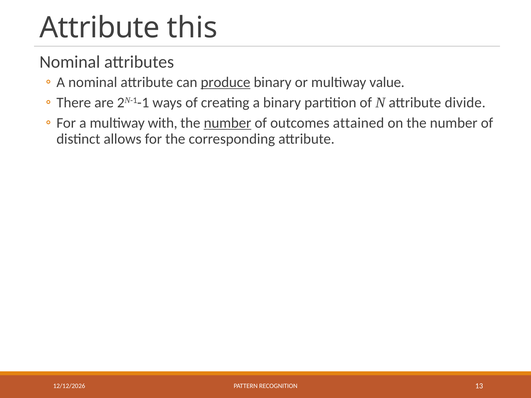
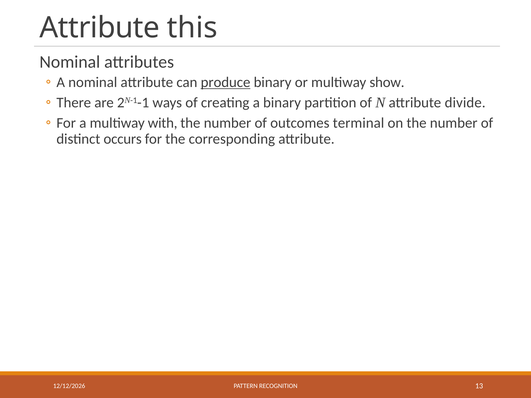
value: value -> show
number at (228, 123) underline: present -> none
attained: attained -> terminal
allows: allows -> occurs
